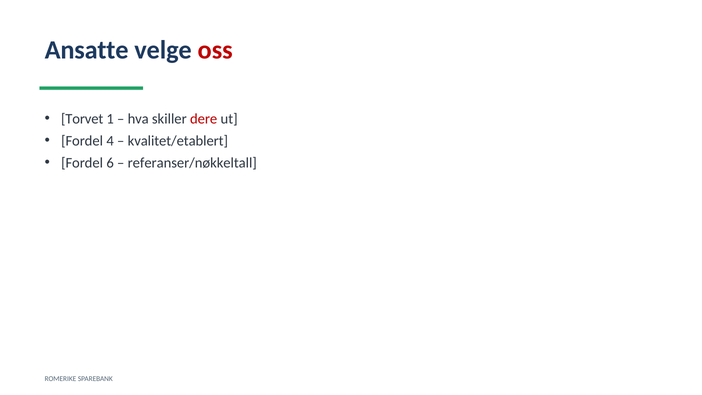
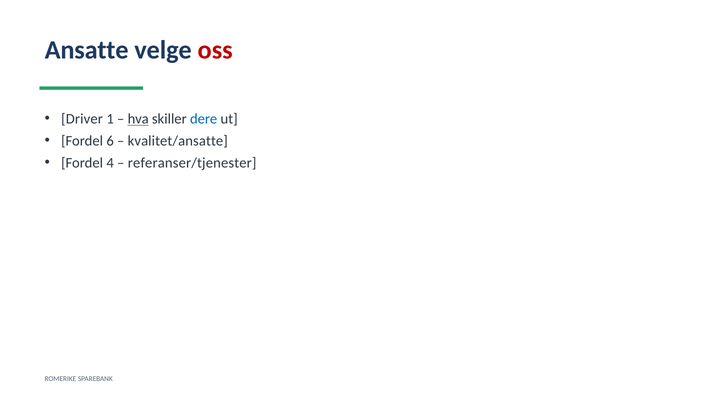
Torvet: Torvet -> Driver
hva underline: none -> present
dere colour: red -> blue
4: 4 -> 6
kvalitet/etablert: kvalitet/etablert -> kvalitet/ansatte
6: 6 -> 4
referanser/nøkkeltall: referanser/nøkkeltall -> referanser/tjenester
